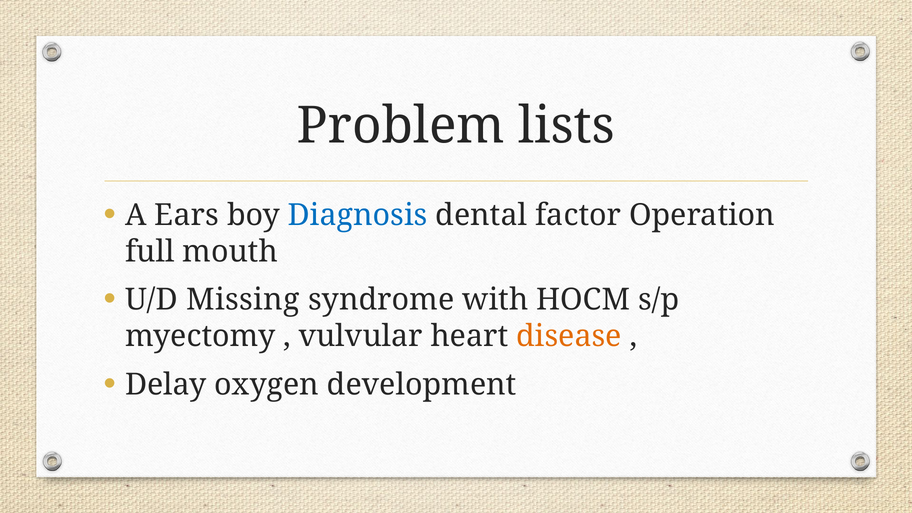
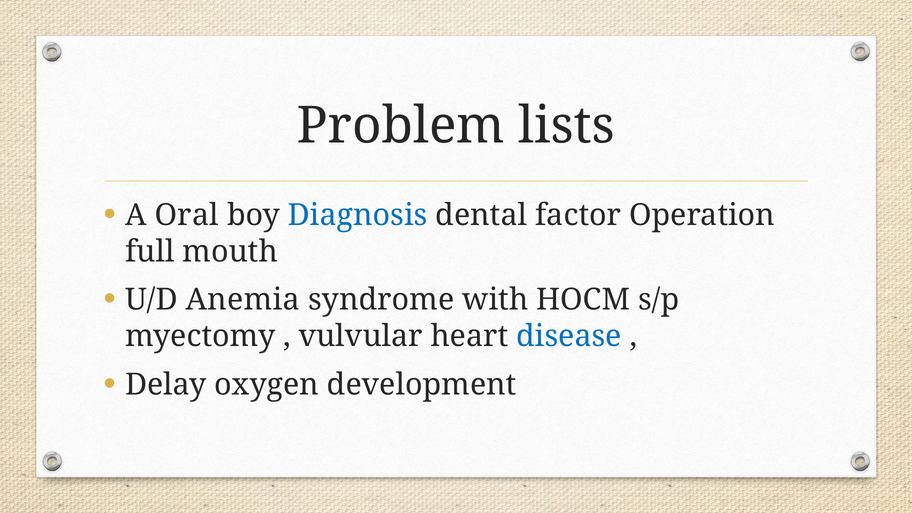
Ears: Ears -> Oral
Missing: Missing -> Anemia
disease colour: orange -> blue
